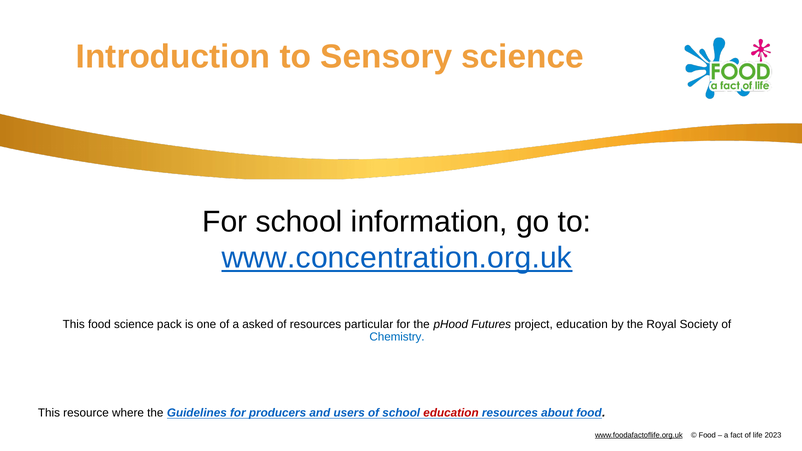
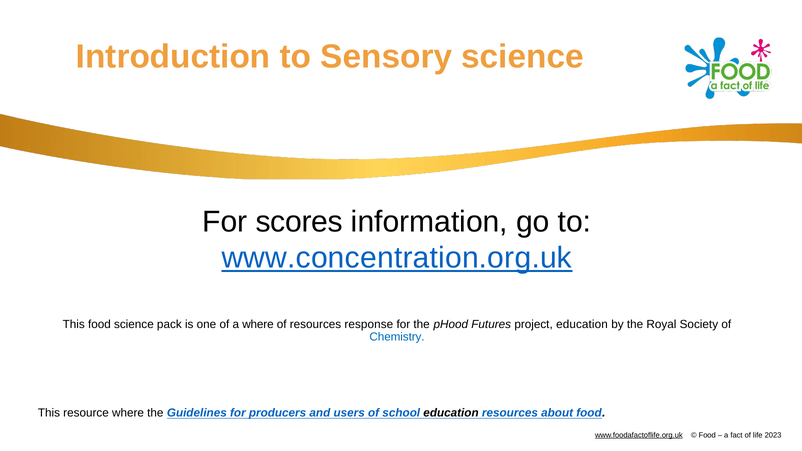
For school: school -> scores
a asked: asked -> where
particular: particular -> response
education at (451, 413) colour: red -> black
